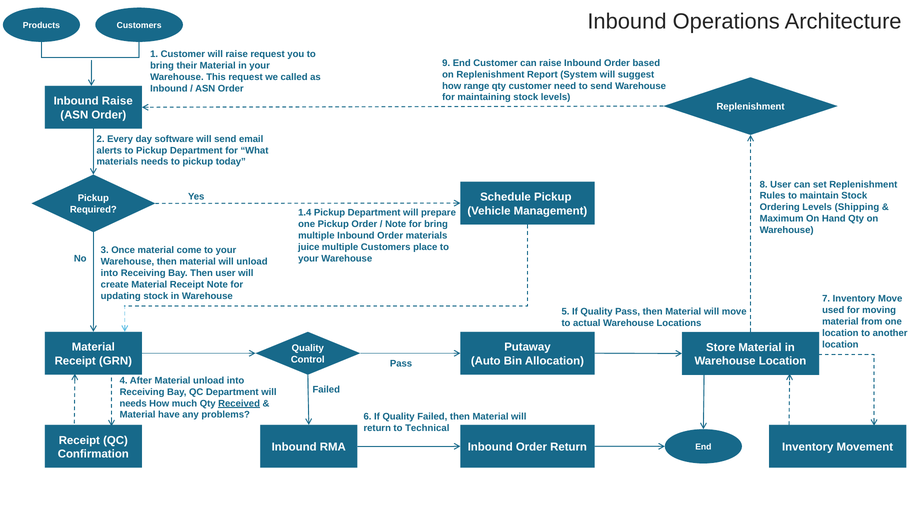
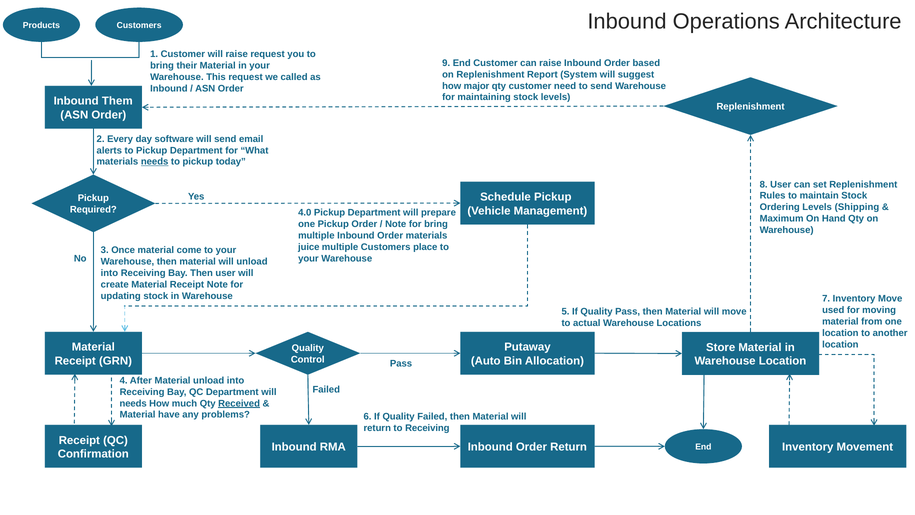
range: range -> major
Inbound Raise: Raise -> Them
needs at (155, 162) underline: none -> present
1.4: 1.4 -> 4.0
to Technical: Technical -> Receiving
